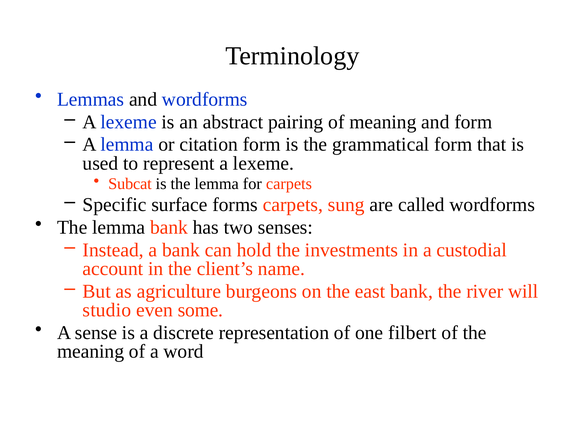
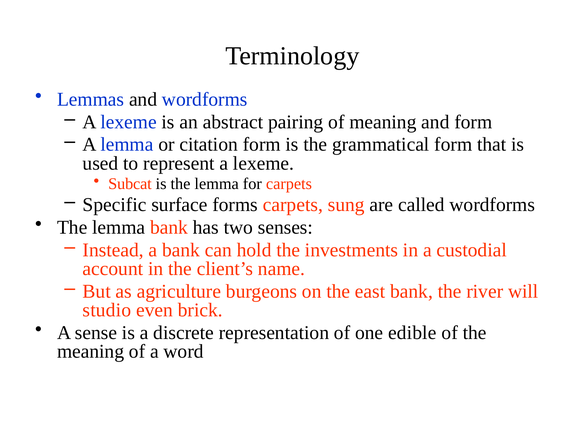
some: some -> brick
filbert: filbert -> edible
